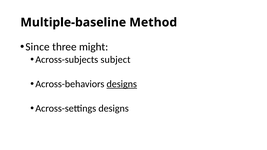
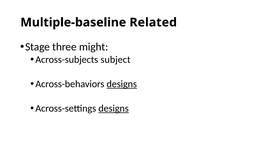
Method: Method -> Related
Since: Since -> Stage
designs at (114, 109) underline: none -> present
